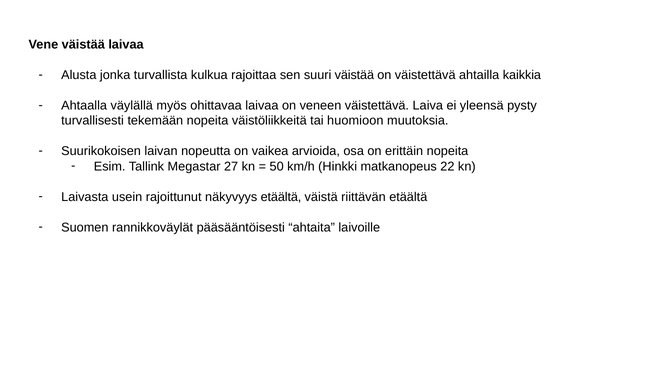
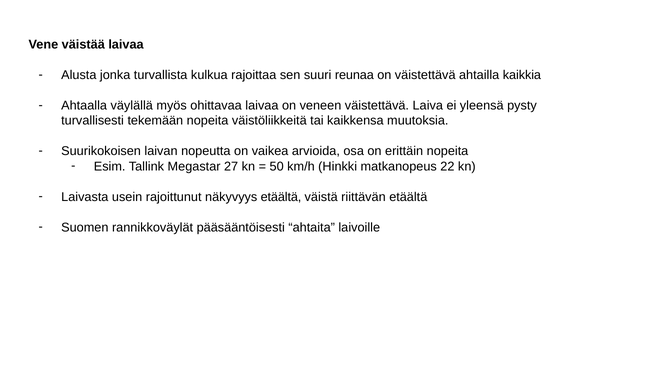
suuri väistää: väistää -> reunaa
huomioon: huomioon -> kaikkensa
